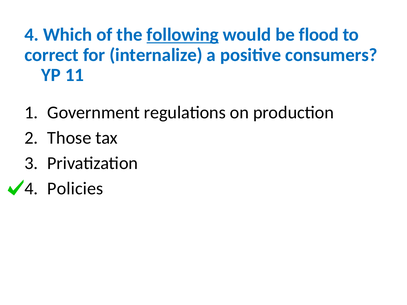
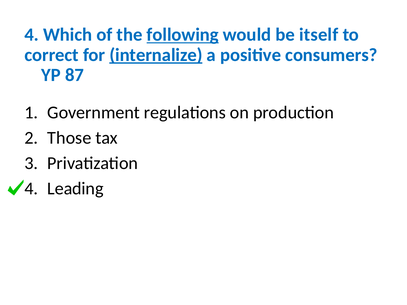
flood: flood -> itself
internalize underline: none -> present
11: 11 -> 87
Policies: Policies -> Leading
